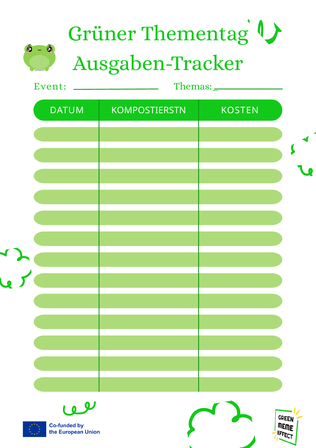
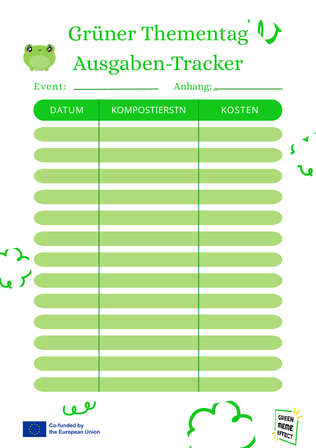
Themas:_: Themas:_ -> Anhang:_
